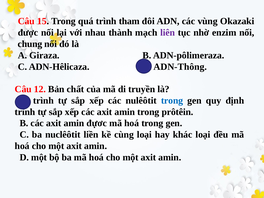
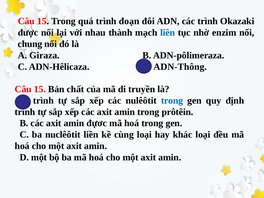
tham: tham -> đoạn
các vùng: vùng -> trình
liên colour: purple -> blue
12 at (40, 89): 12 -> 15
